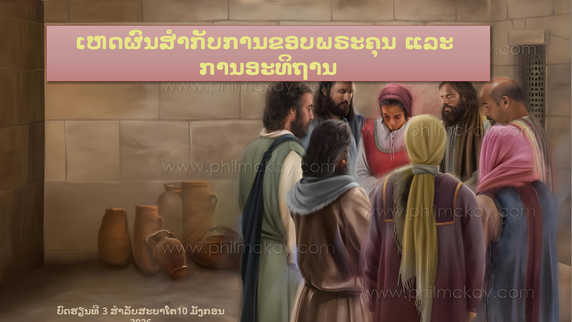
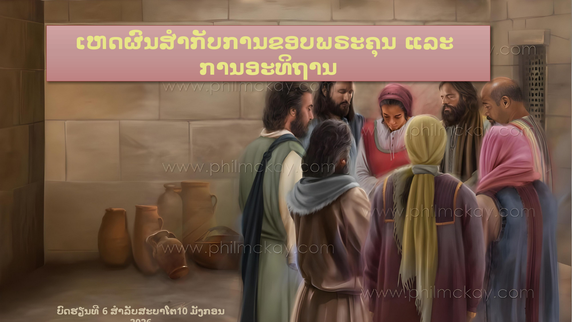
3: 3 -> 6
